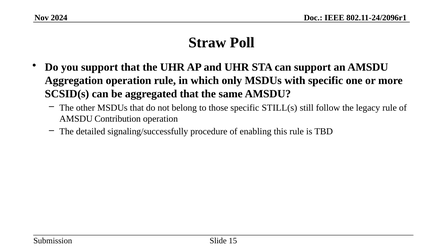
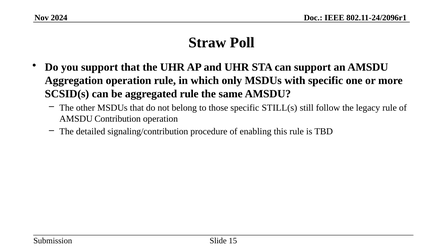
aggregated that: that -> rule
signaling/successfully: signaling/successfully -> signaling/contribution
